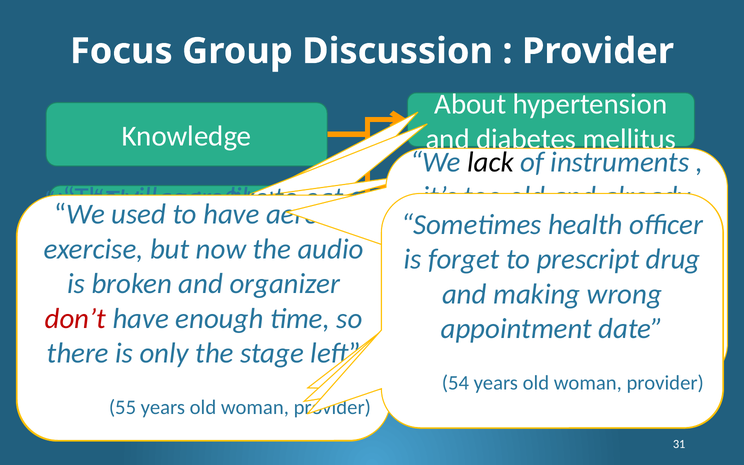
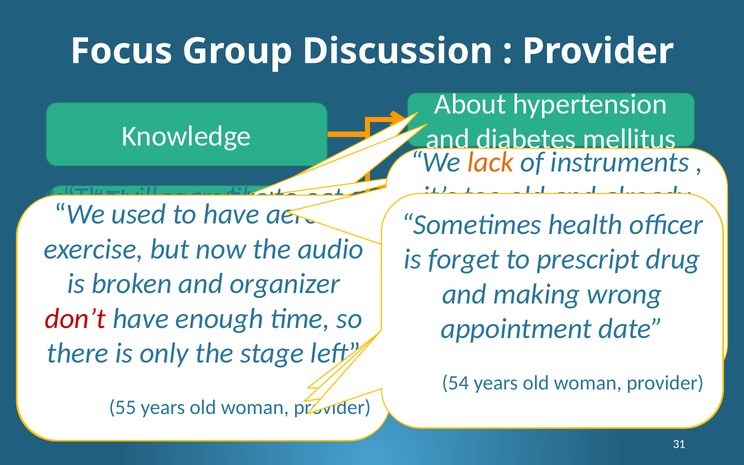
lack colour: black -> orange
